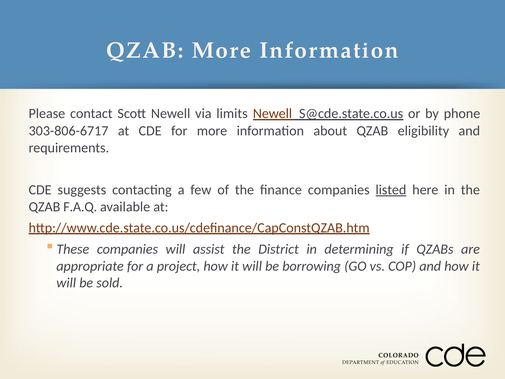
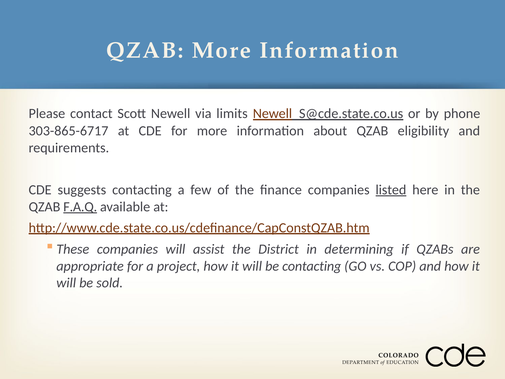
303-806-6717: 303-806-6717 -> 303-865-6717
F.A.Q underline: none -> present
be borrowing: borrowing -> contacting
